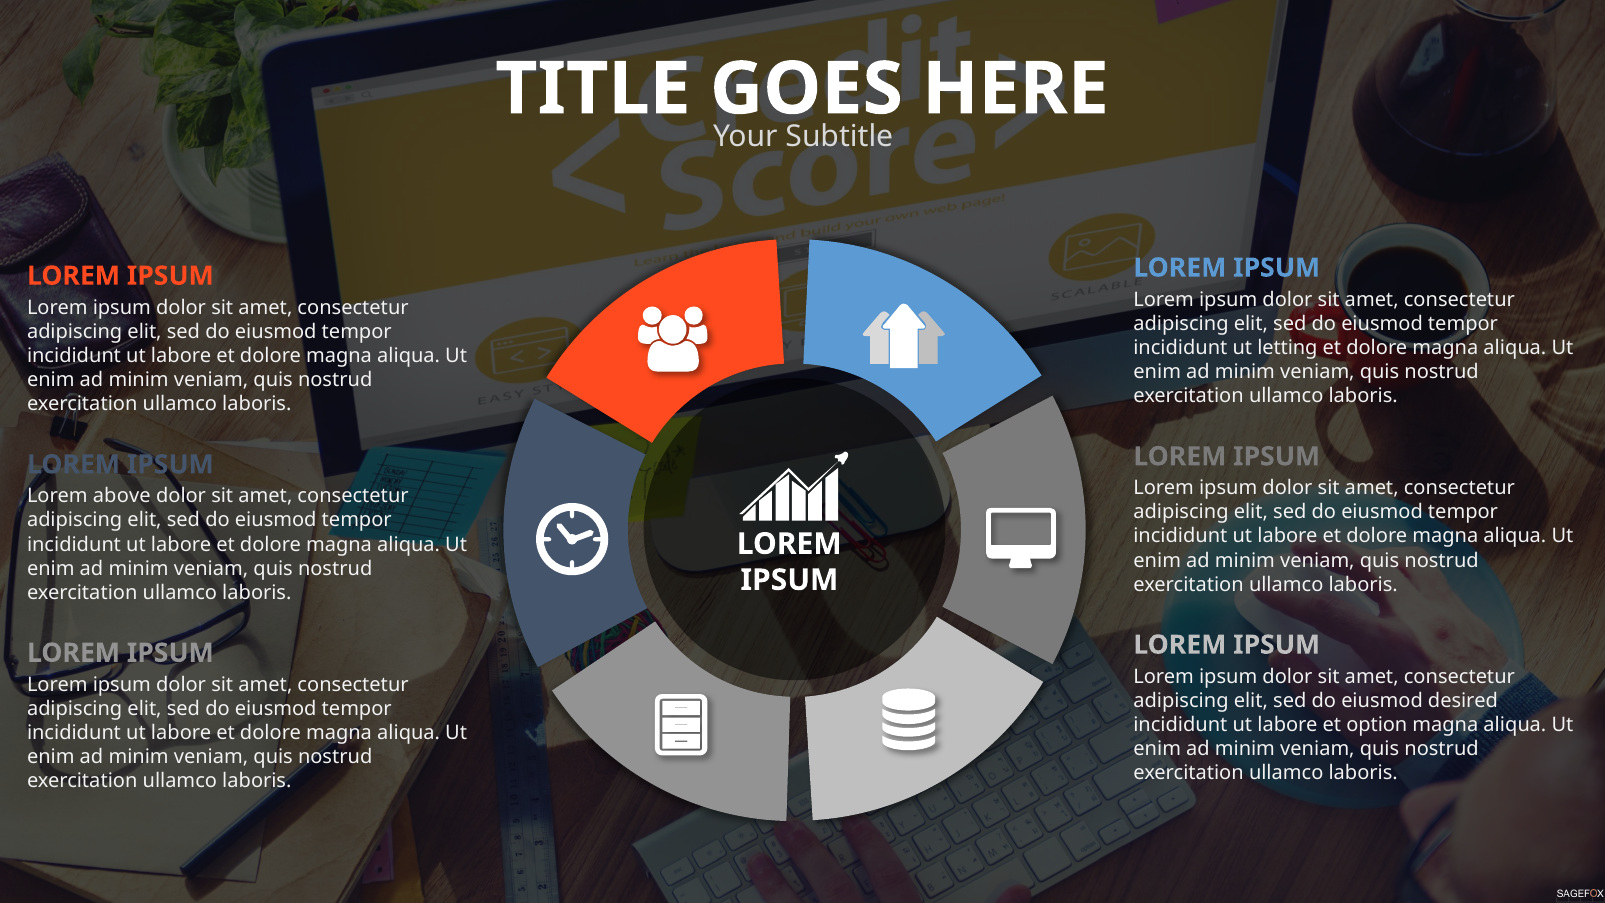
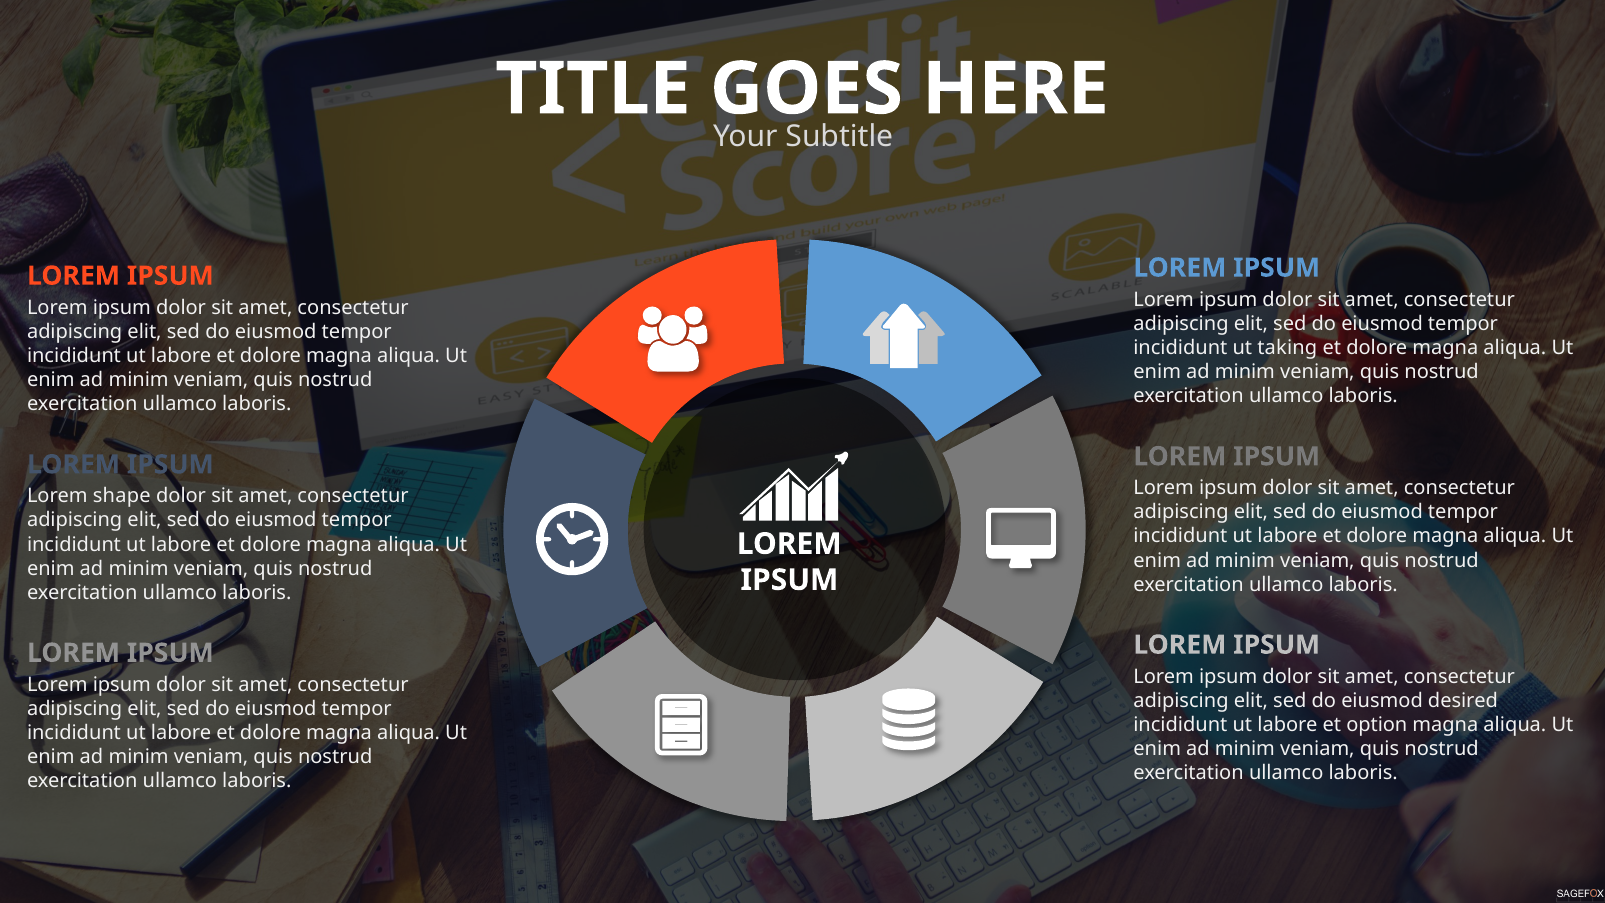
letting: letting -> taking
above: above -> shape
